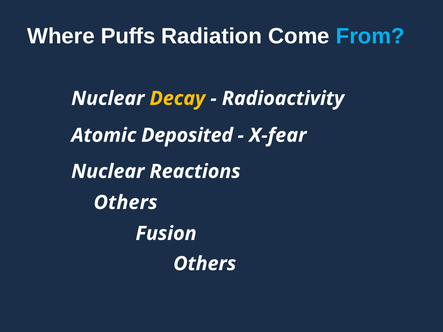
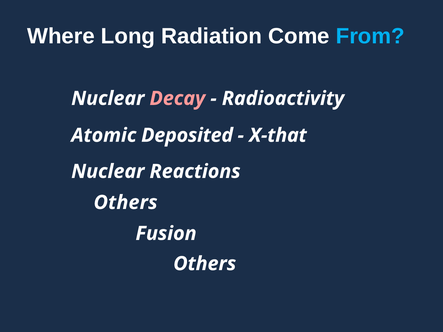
Puffs: Puffs -> Long
Decay colour: yellow -> pink
X-fear: X-fear -> X-that
